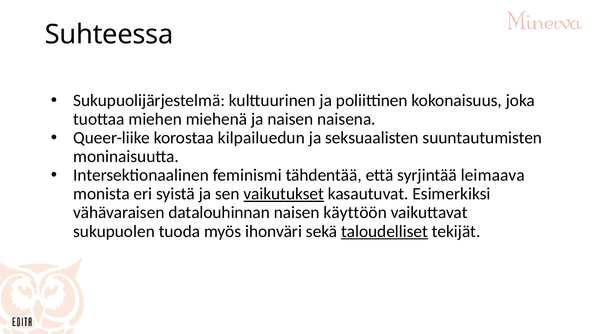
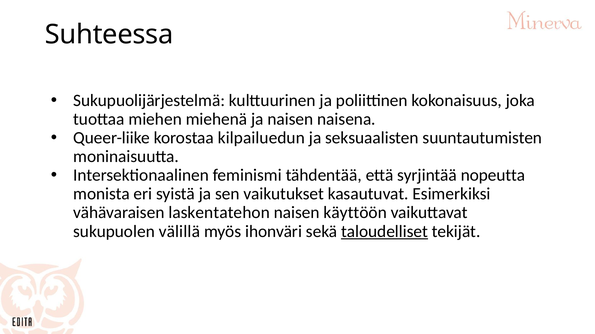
leimaava: leimaava -> nopeutta
vaikutukset underline: present -> none
datalouhinnan: datalouhinnan -> laskentatehon
tuoda: tuoda -> välillä
